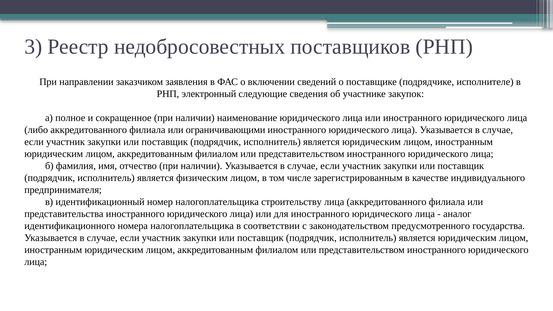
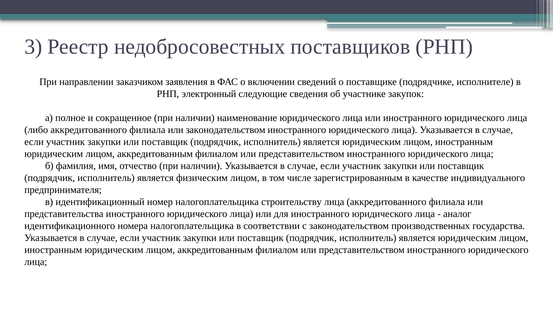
или ограничивающими: ограничивающими -> законодательством
предусмотренного: предусмотренного -> производственных
